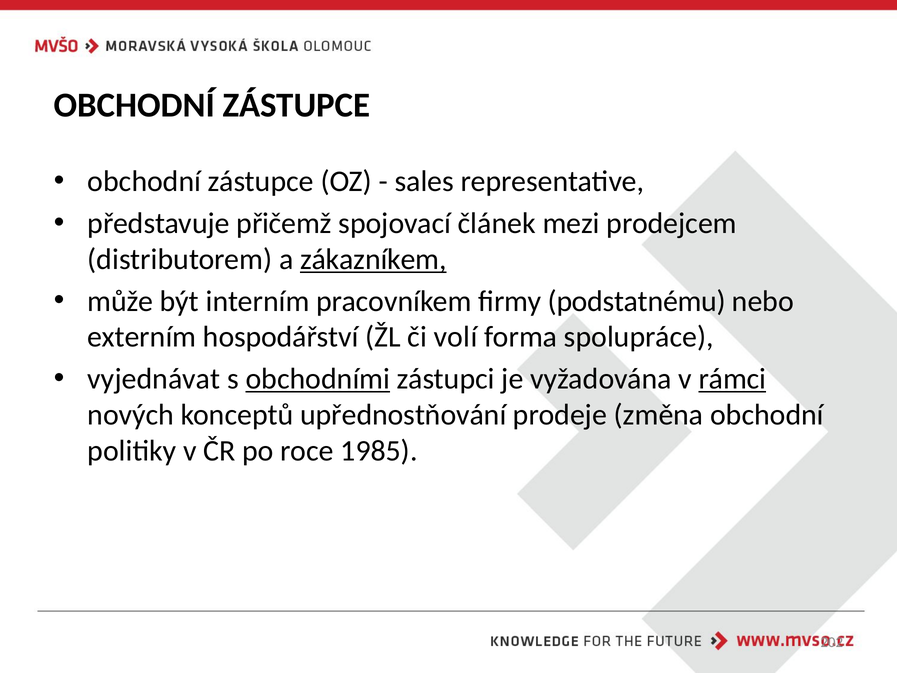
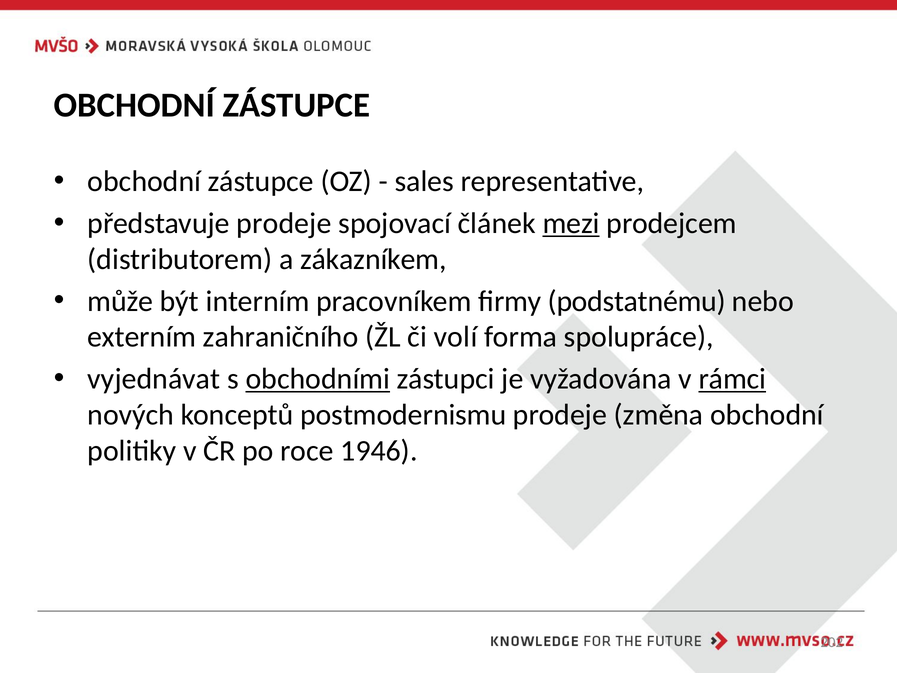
představuje přičemž: přičemž -> prodeje
mezi underline: none -> present
zákazníkem underline: present -> none
hospodářství: hospodářství -> zahraničního
upřednostňování: upřednostňování -> postmodernismu
1985: 1985 -> 1946
